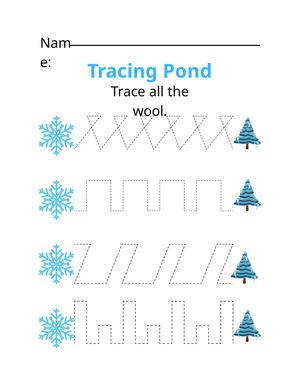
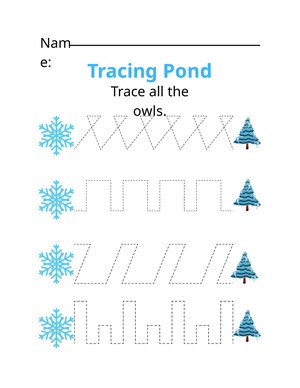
wool: wool -> owls
